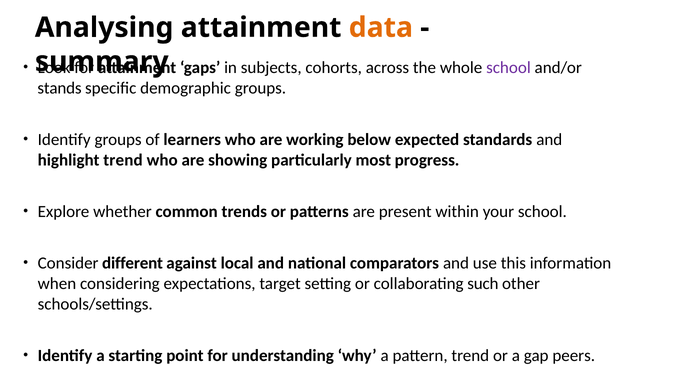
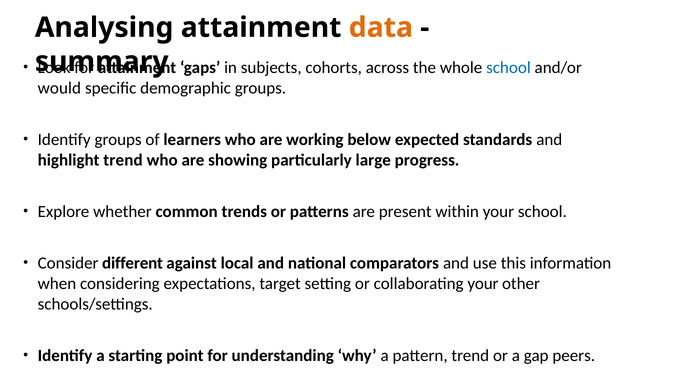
school at (508, 68) colour: purple -> blue
stands: stands -> would
most: most -> large
collaborating such: such -> your
